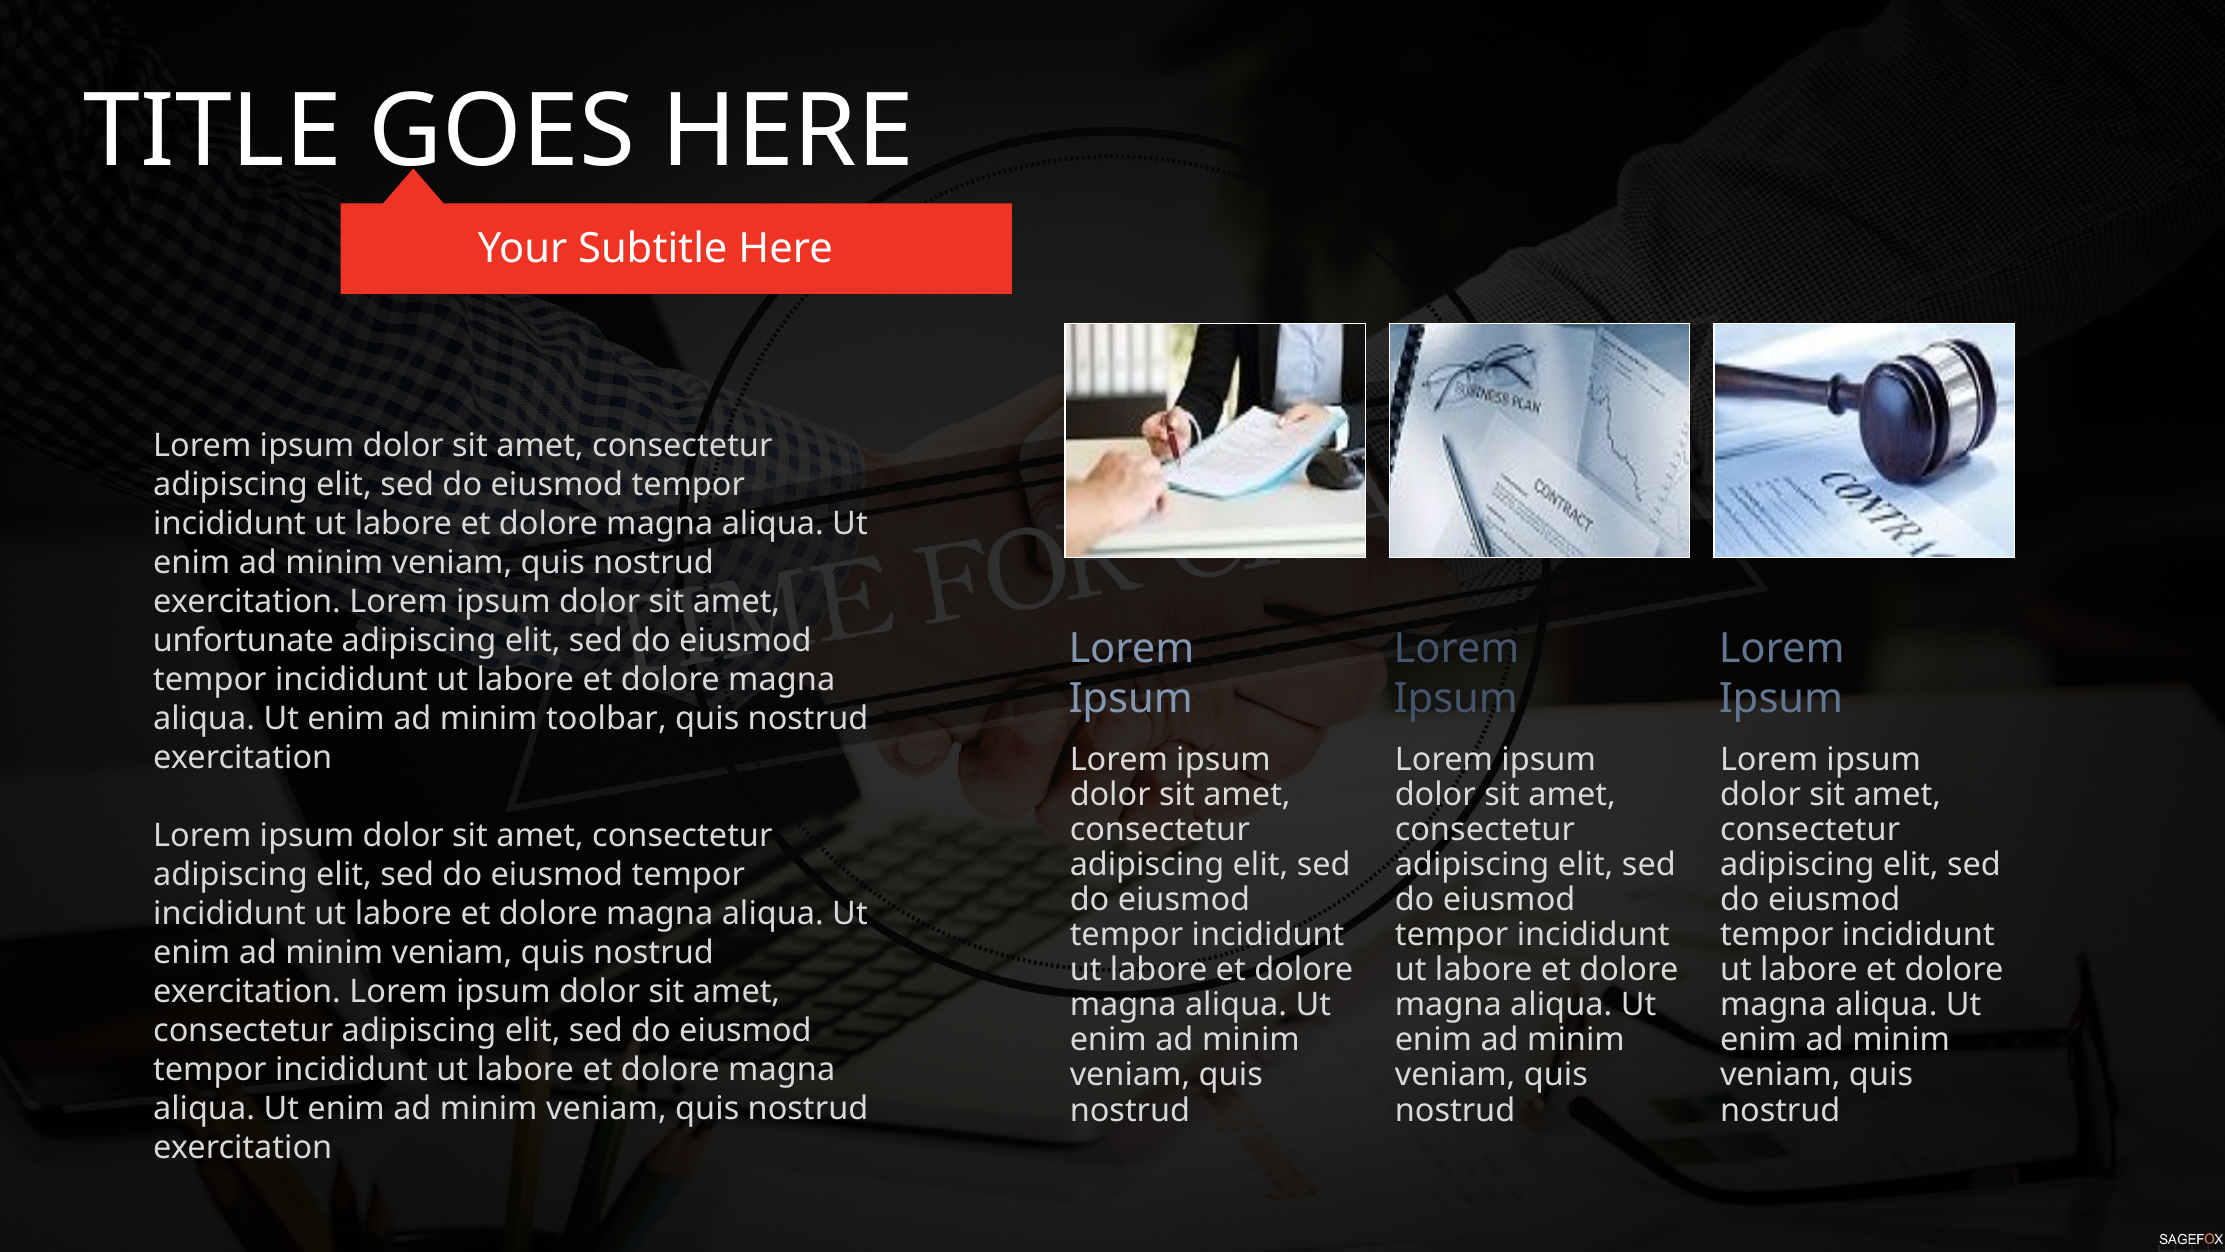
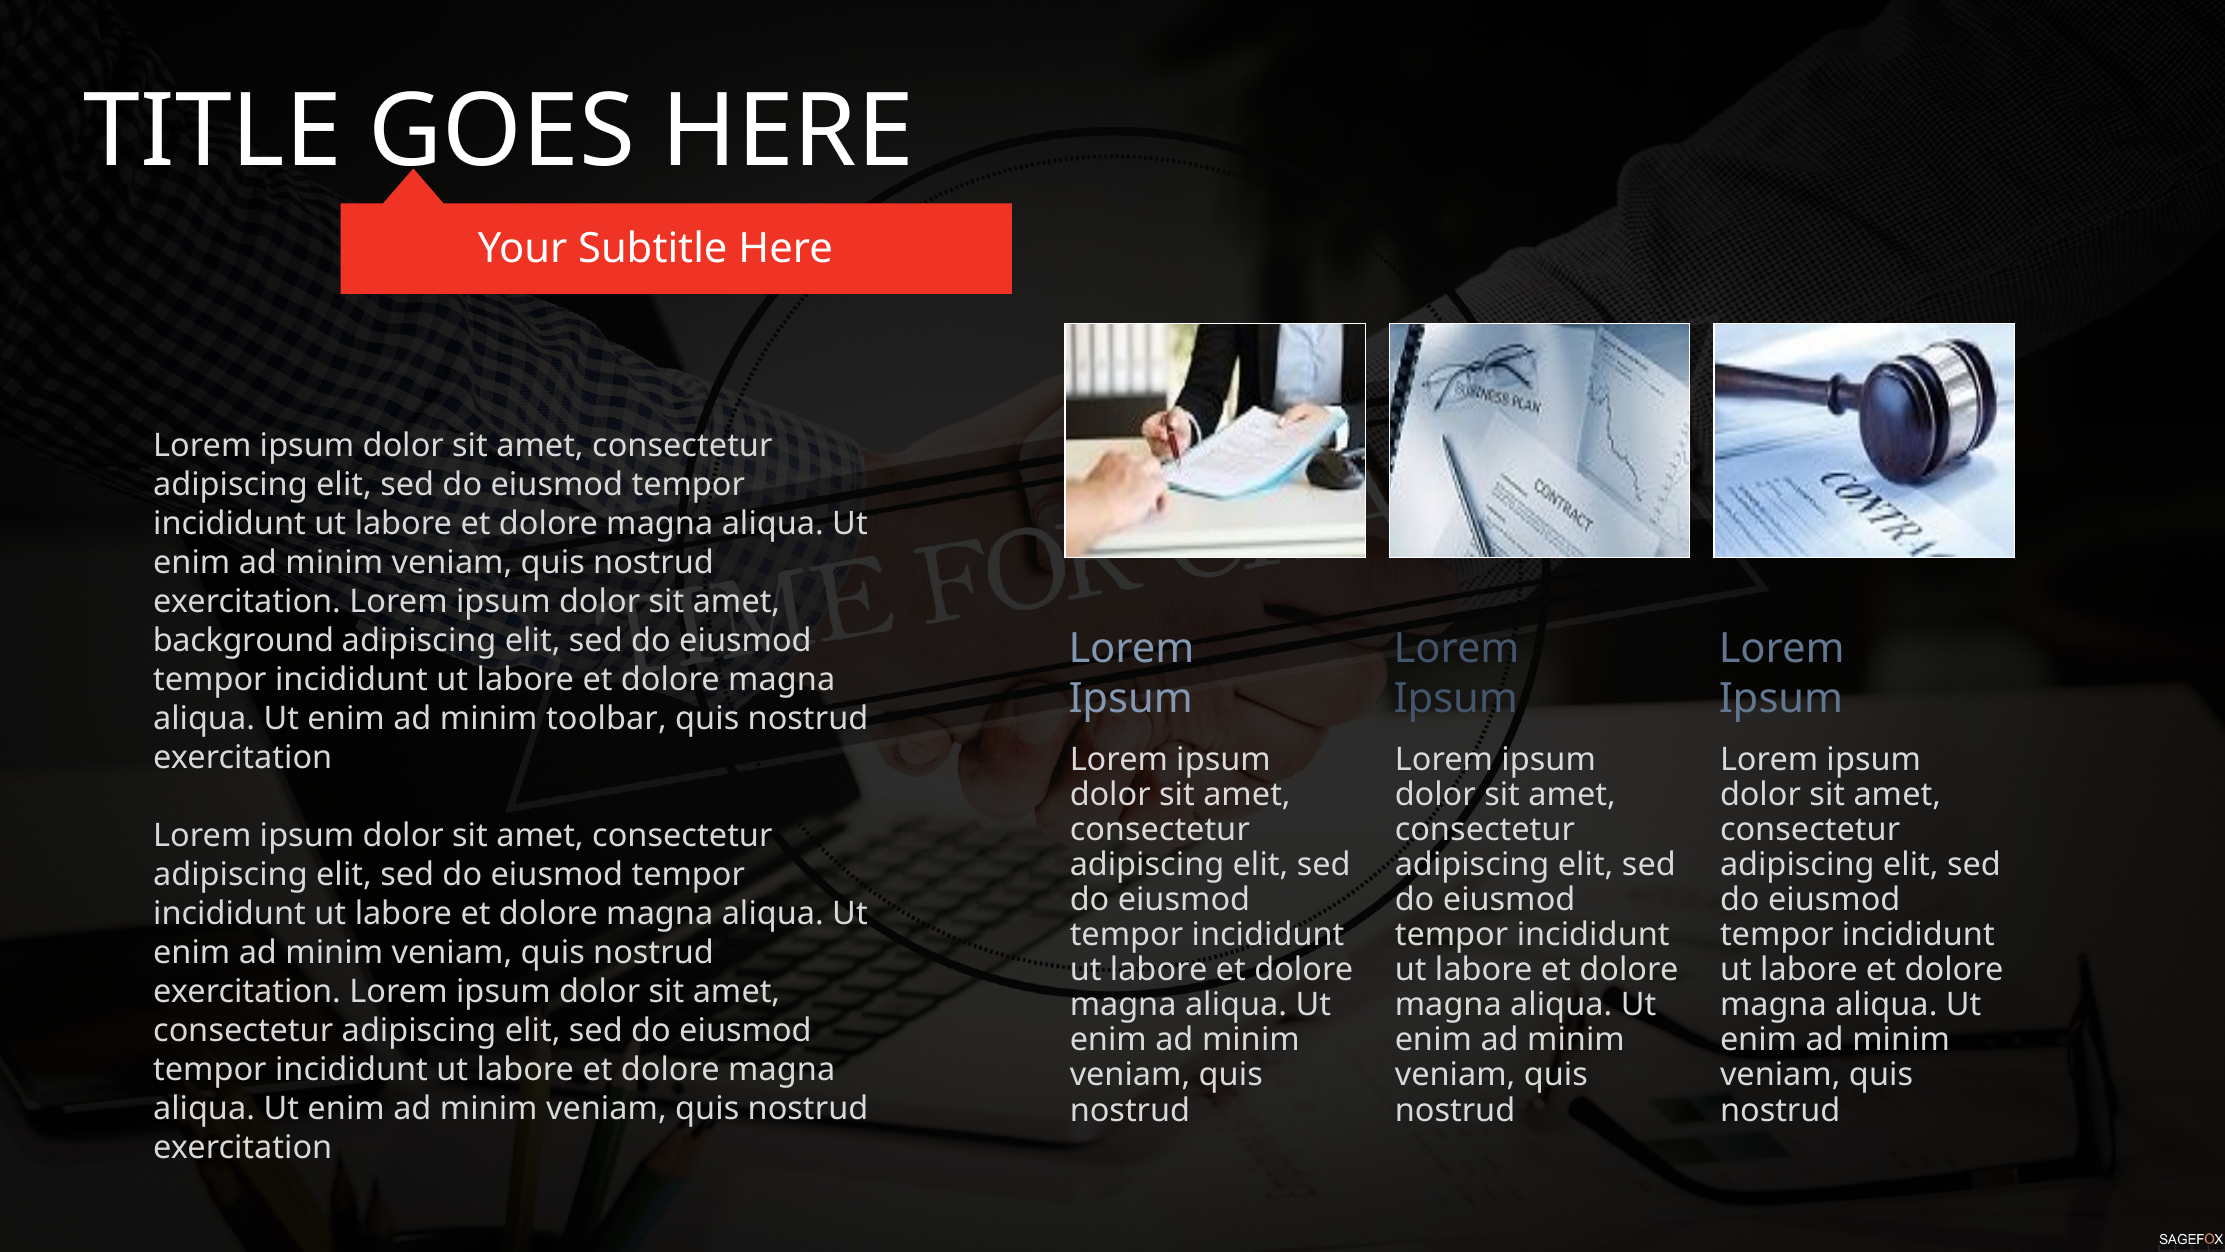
unfortunate: unfortunate -> background
